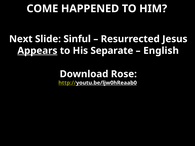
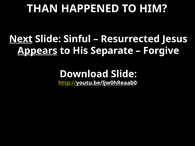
COME: COME -> THAN
Next underline: none -> present
English: English -> Forgive
Download Rose: Rose -> Slide
